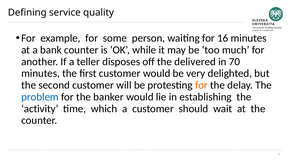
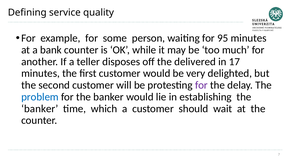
16: 16 -> 95
70: 70 -> 17
for at (201, 85) colour: orange -> purple
activity at (40, 109): activity -> banker
